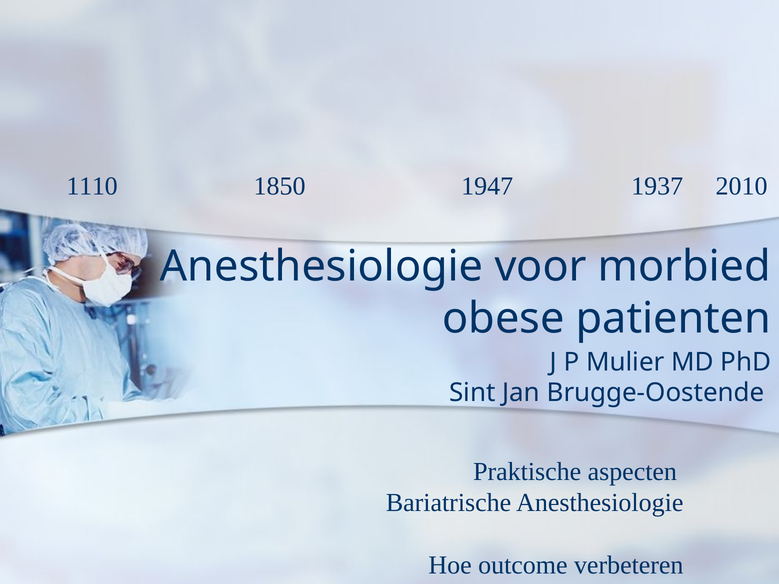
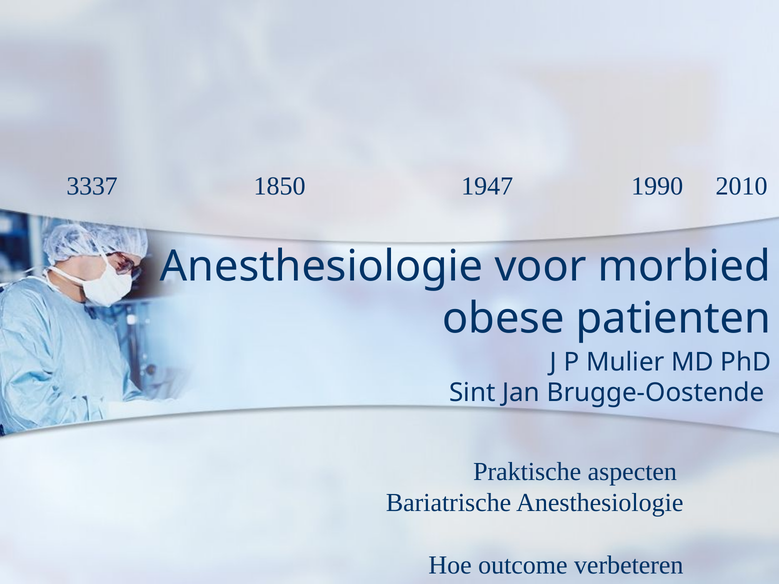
1110: 1110 -> 3337
1937: 1937 -> 1990
